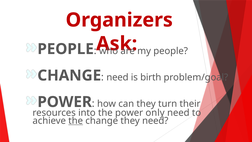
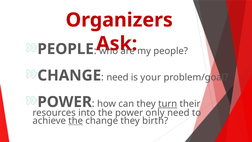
birth: birth -> your
turn underline: none -> present
they need: need -> birth
